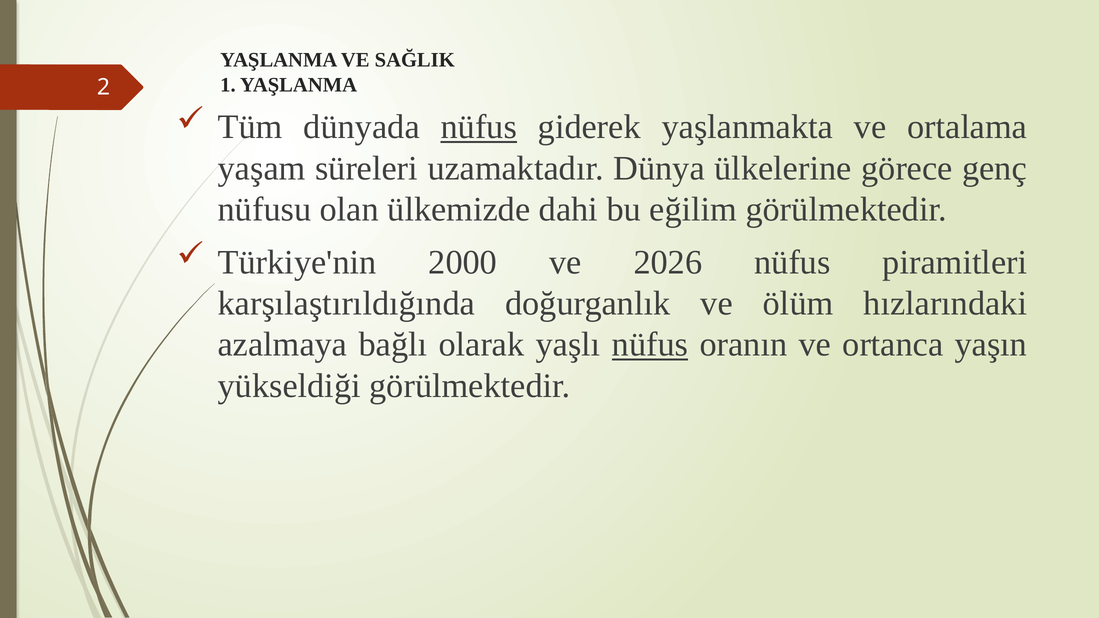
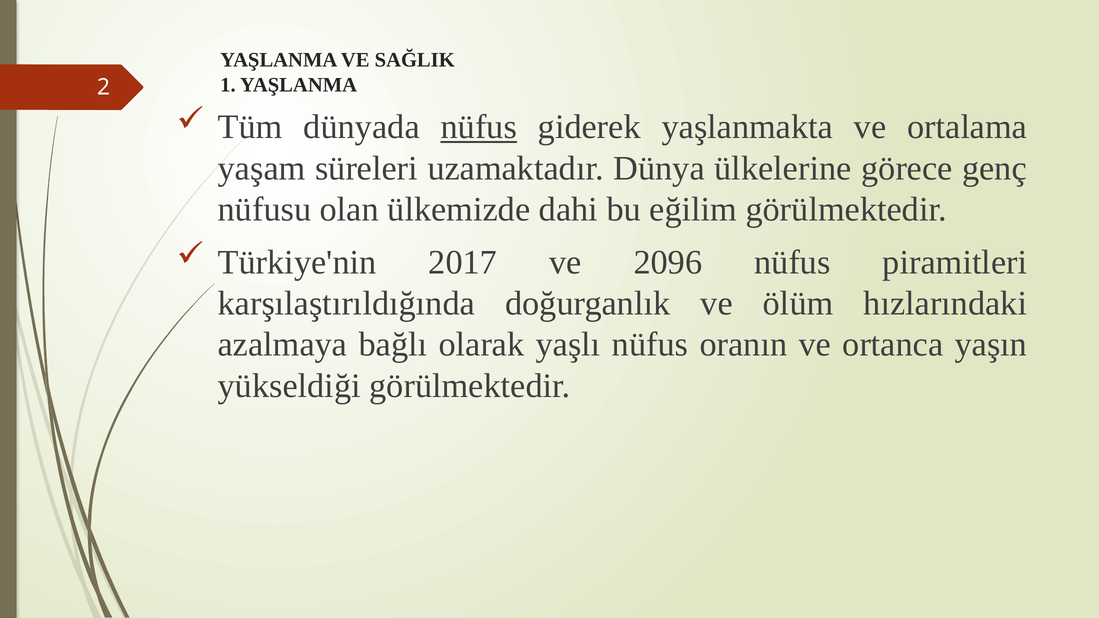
2000: 2000 -> 2017
2026: 2026 -> 2096
nüfus at (650, 345) underline: present -> none
